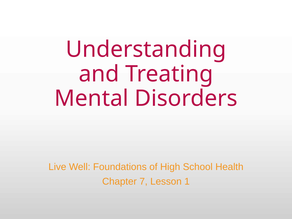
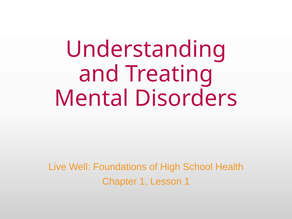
Chapter 7: 7 -> 1
